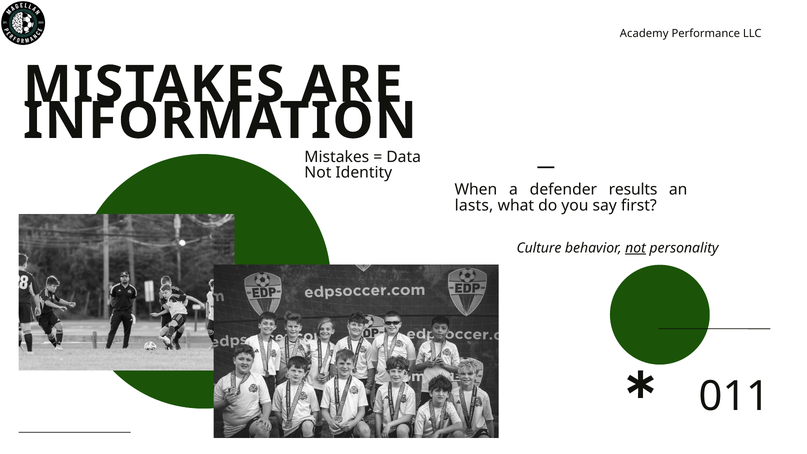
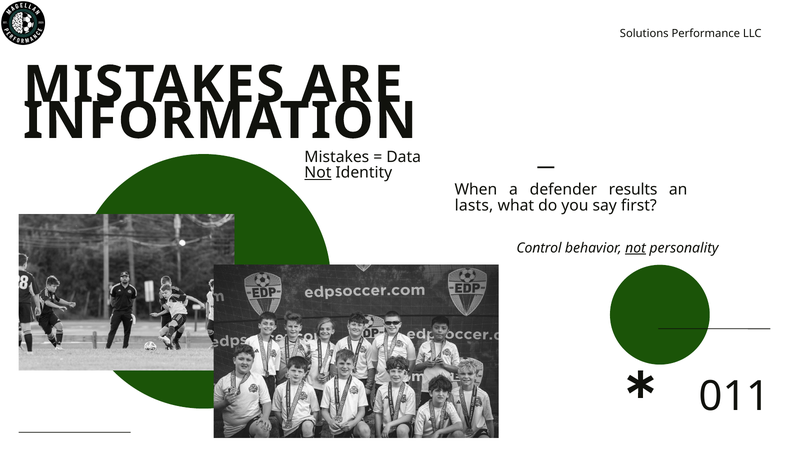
Academy: Academy -> Solutions
Not at (318, 173) underline: none -> present
Culture: Culture -> Control
